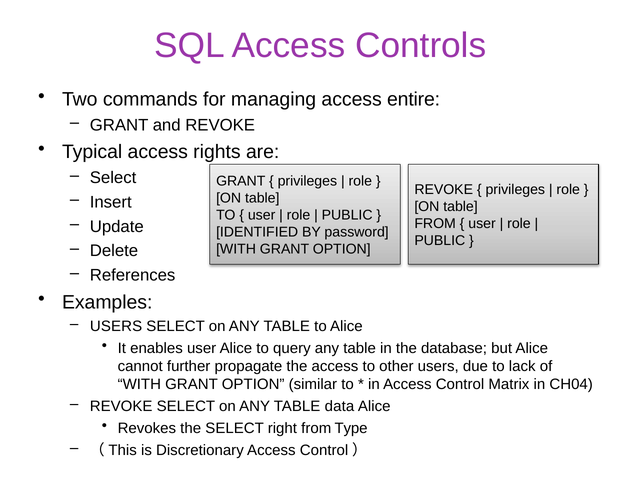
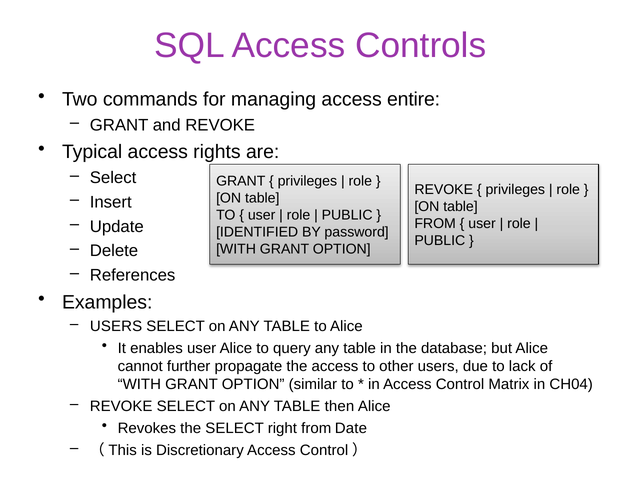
data: data -> then
Type: Type -> Date
